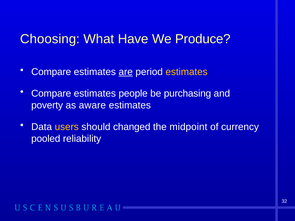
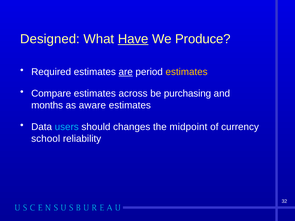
Choosing: Choosing -> Designed
Have underline: none -> present
Compare at (51, 72): Compare -> Required
people: people -> across
poverty: poverty -> months
users colour: yellow -> light blue
changed: changed -> changes
pooled: pooled -> school
